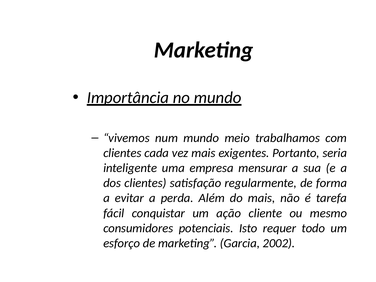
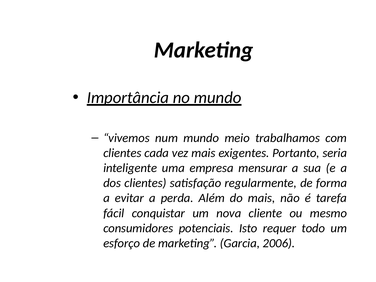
ação: ação -> nova
2002: 2002 -> 2006
